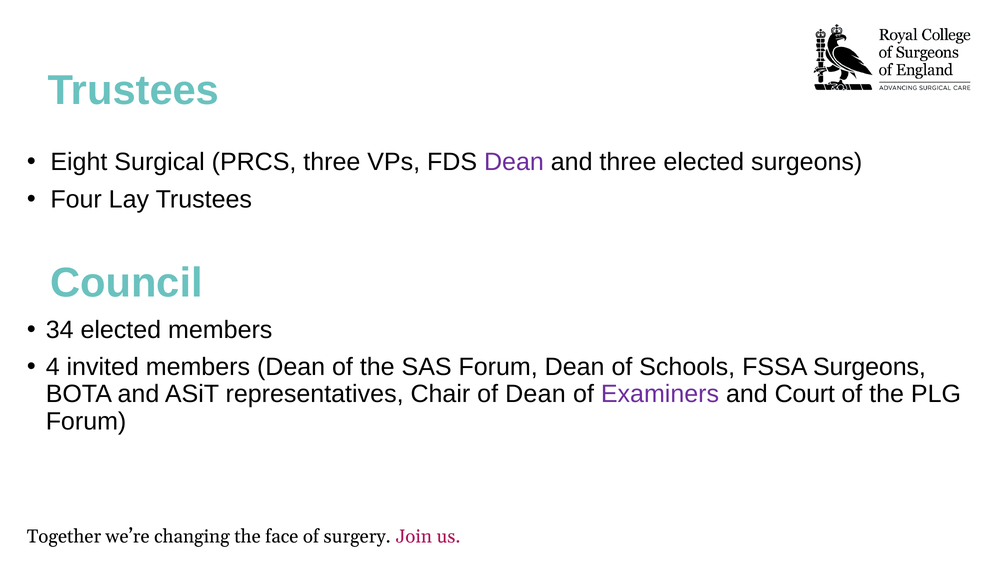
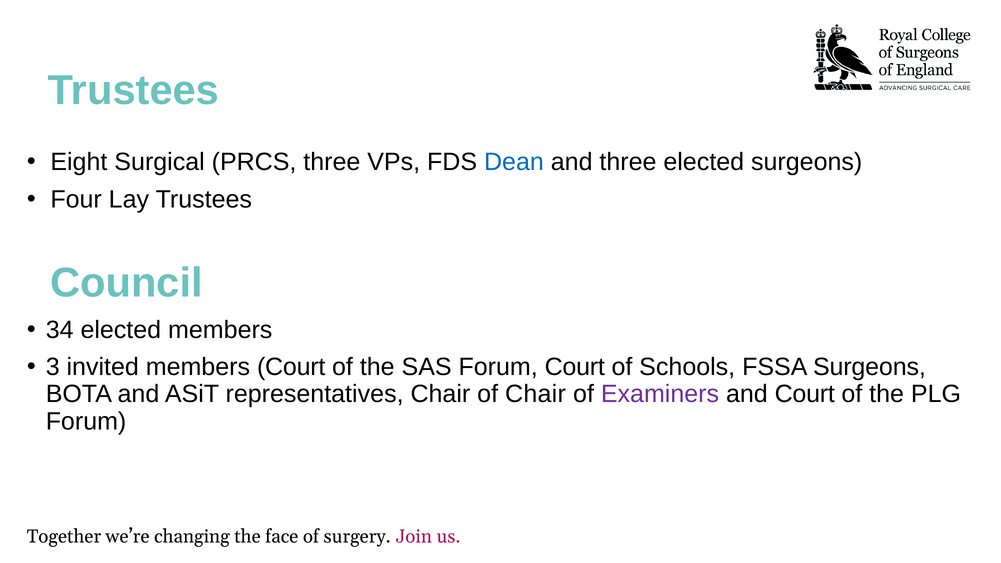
Dean at (514, 162) colour: purple -> blue
4: 4 -> 3
members Dean: Dean -> Court
Forum Dean: Dean -> Court
of Dean: Dean -> Chair
